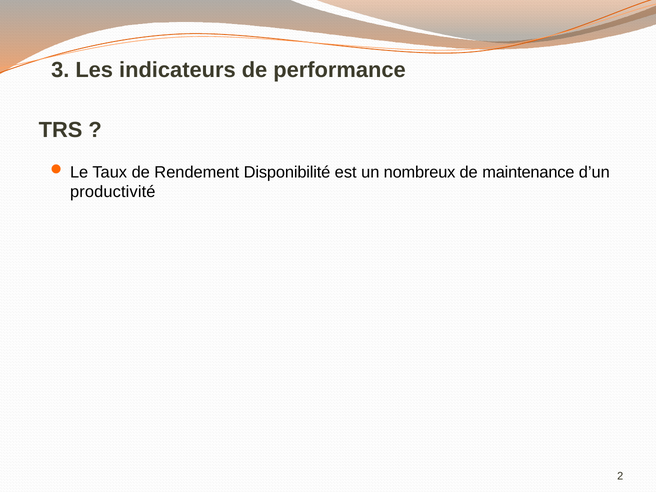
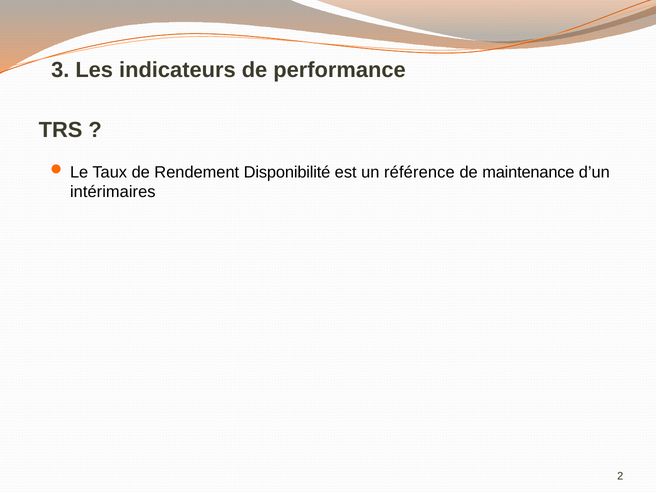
nombreux: nombreux -> référence
productivité: productivité -> intérimaires
